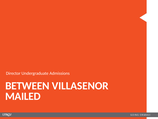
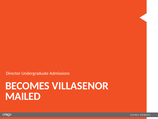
BETWEEN: BETWEEN -> BECOMES
